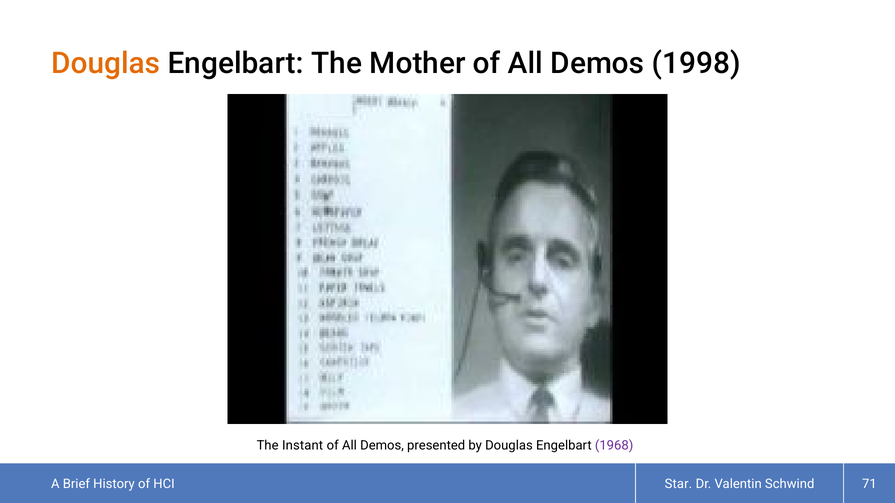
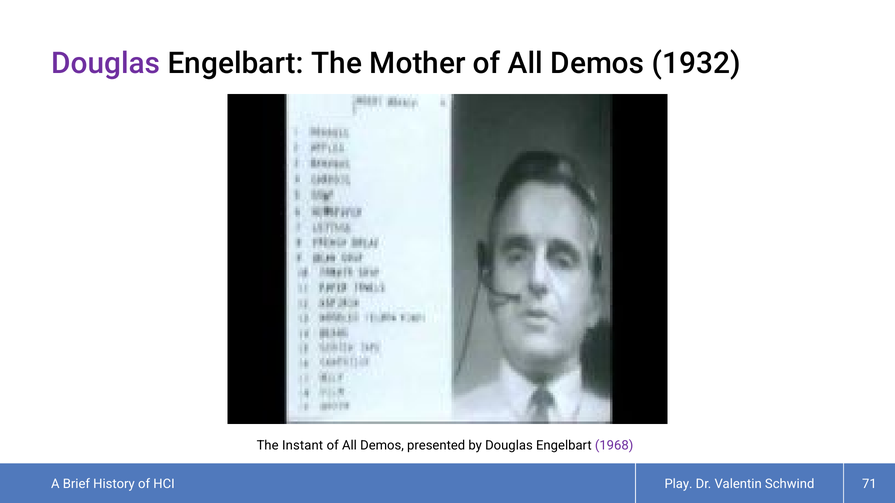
Douglas at (106, 64) colour: orange -> purple
1998: 1998 -> 1932
Star: Star -> Play
